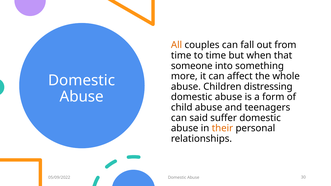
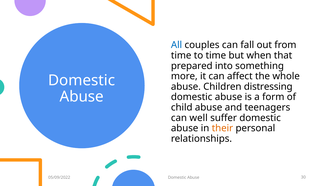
All colour: orange -> blue
someone: someone -> prepared
said: said -> well
